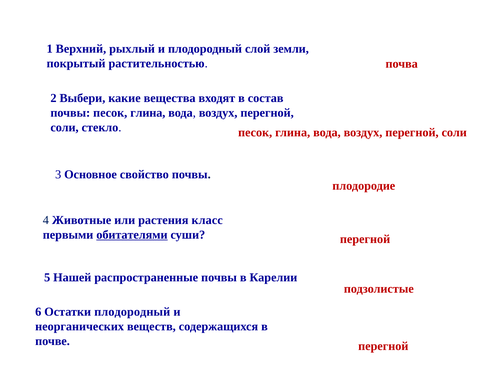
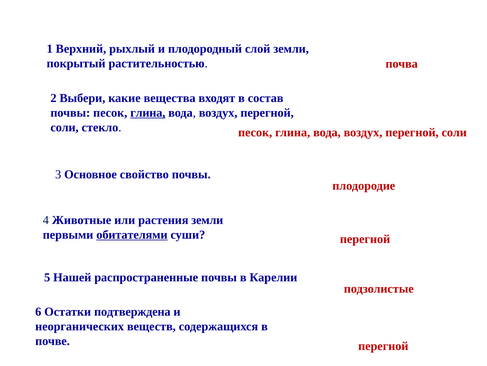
глина at (148, 113) underline: none -> present
растения класс: класс -> земли
Остатки плодородный: плодородный -> подтверждена
